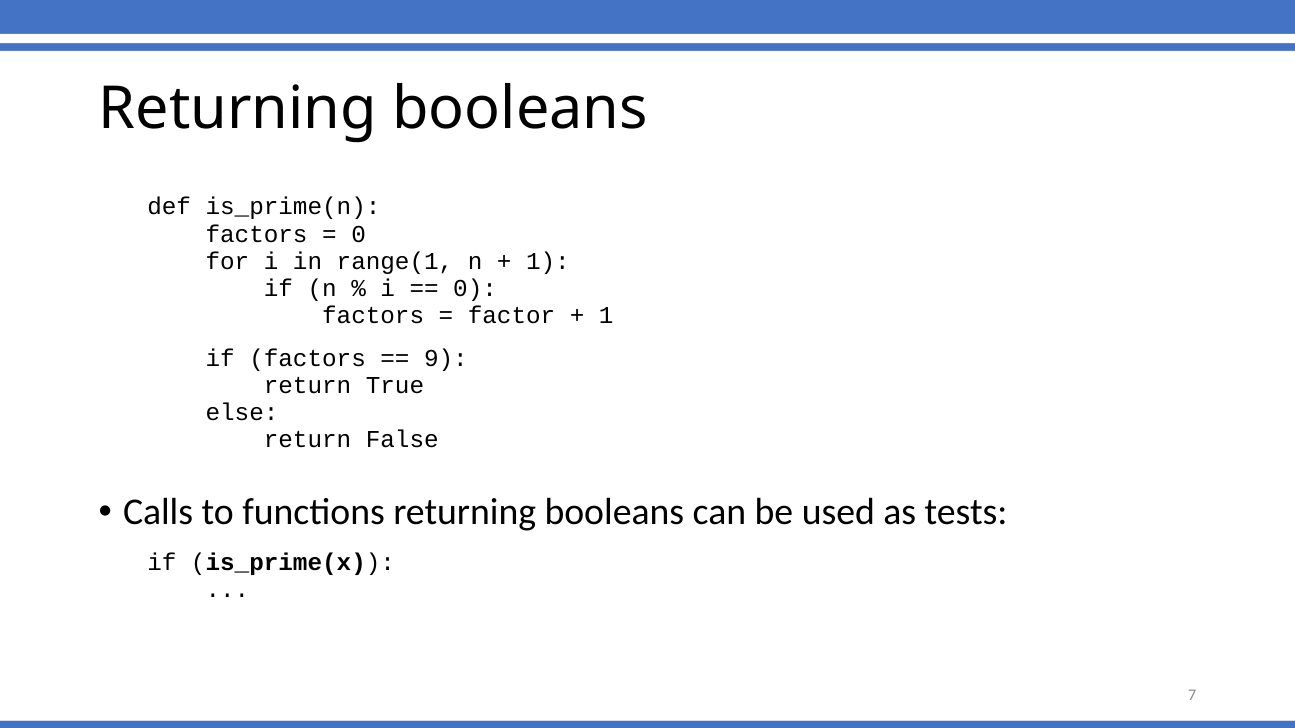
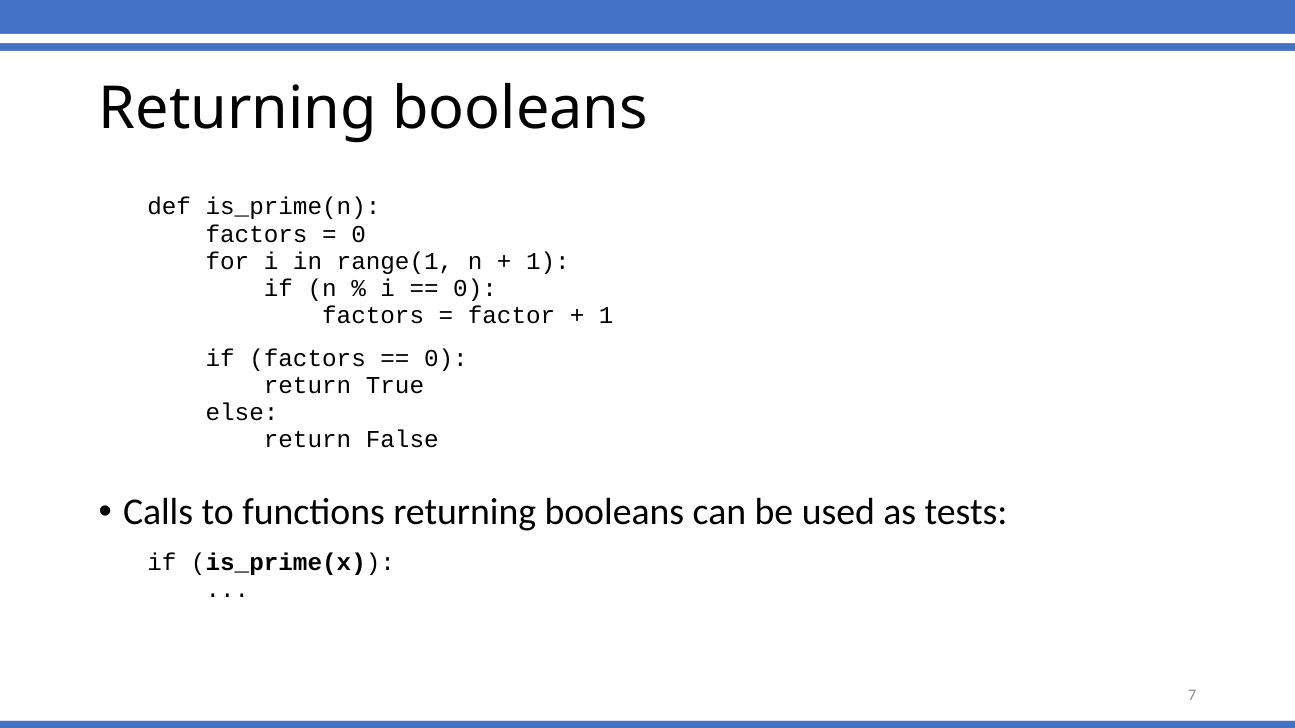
9 at (446, 358): 9 -> 0
